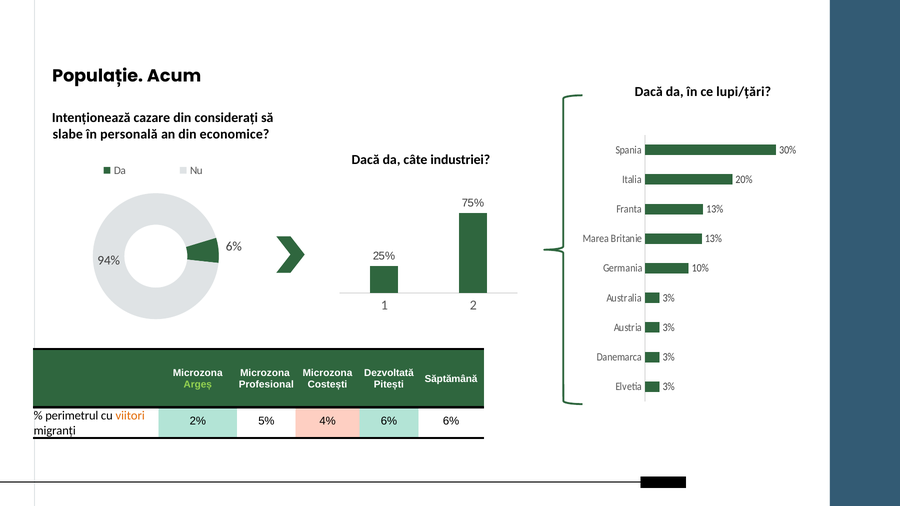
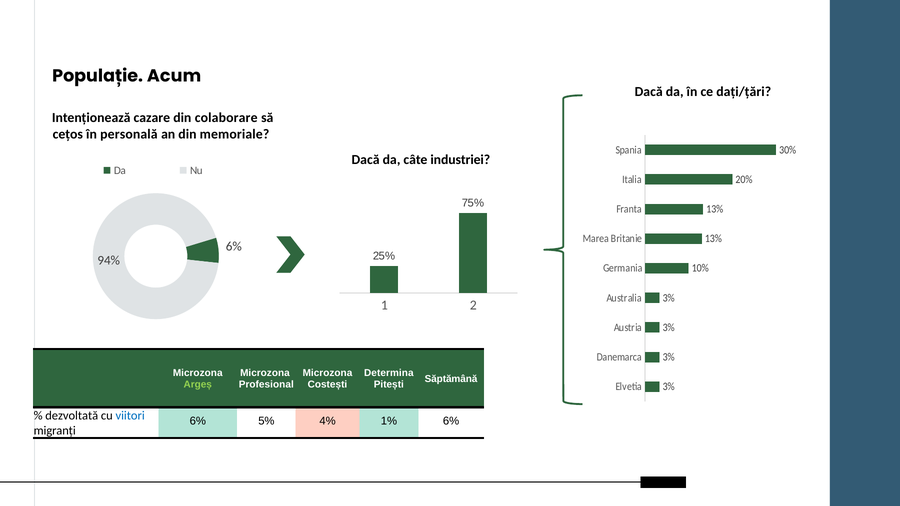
lupi/țări: lupi/țări -> dați/țări
considerați: considerați -> colaborare
slabe: slabe -> cețos
economice: economice -> memoriale
Dezvoltată: Dezvoltată -> Determina
perimetrul: perimetrul -> dezvoltată
viitori colour: orange -> blue
2% at (198, 421): 2% -> 6%
4% 6%: 6% -> 1%
